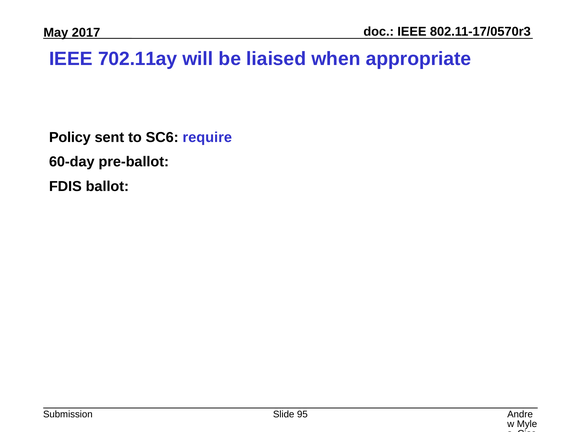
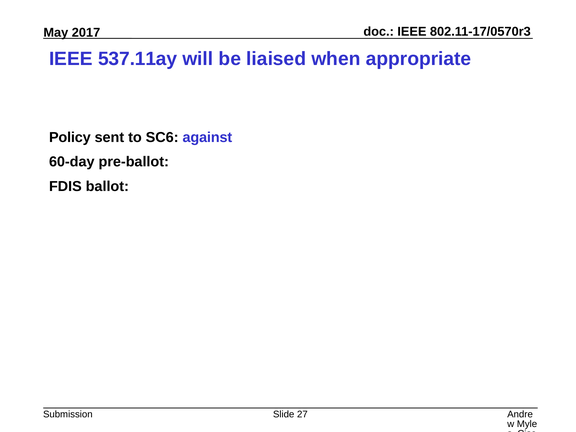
702.11ay: 702.11ay -> 537.11ay
require: require -> against
95: 95 -> 27
